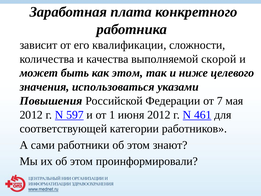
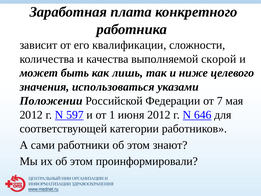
как этом: этом -> лишь
Повышения: Повышения -> Положении
461: 461 -> 646
